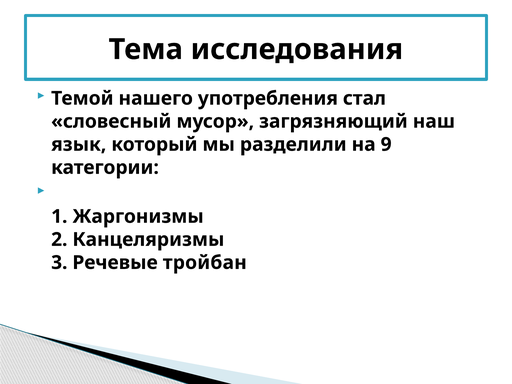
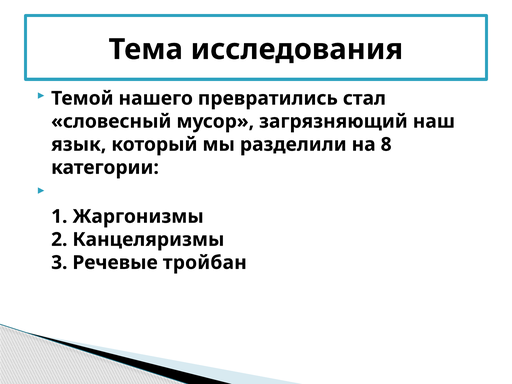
употребления: употребления -> превратились
9: 9 -> 8
